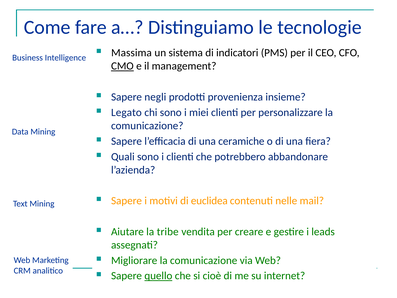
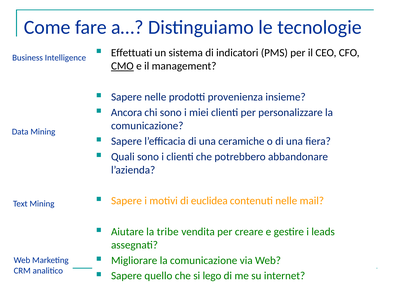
Massima: Massima -> Effettuati
Sapere negli: negli -> nelle
Legato: Legato -> Ancora
quello underline: present -> none
cioè: cioè -> lego
